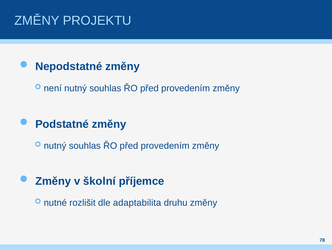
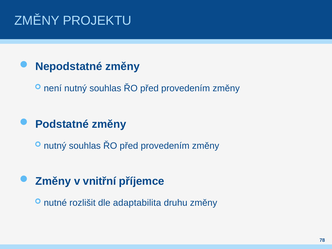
školní: školní -> vnitřní
